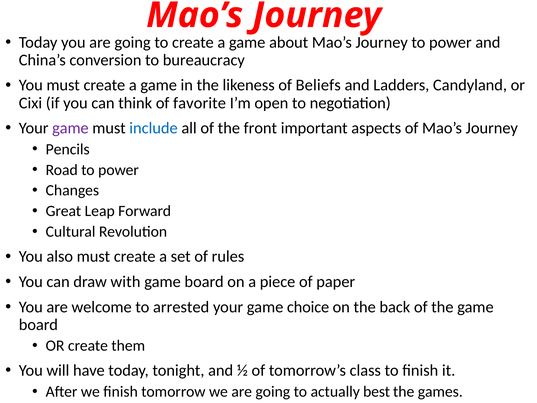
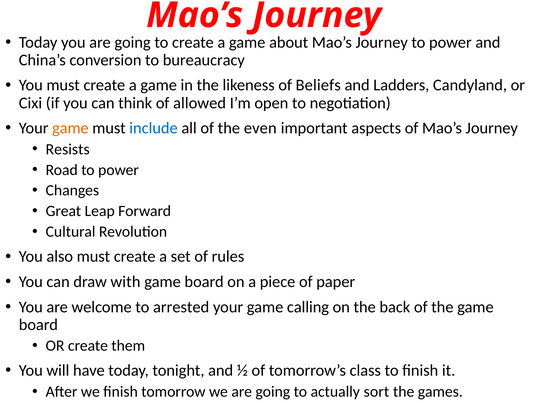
favorite: favorite -> allowed
game at (70, 128) colour: purple -> orange
front: front -> even
Pencils: Pencils -> Resists
choice: choice -> calling
best: best -> sort
